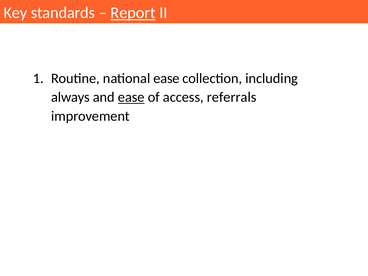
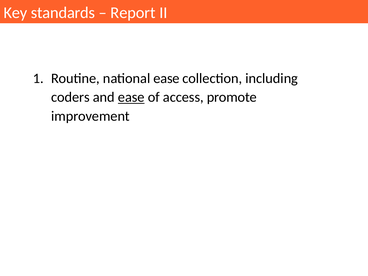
Report underline: present -> none
always: always -> coders
referrals: referrals -> promote
